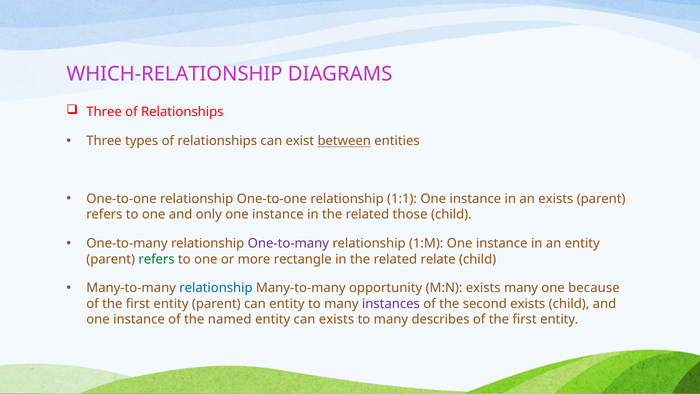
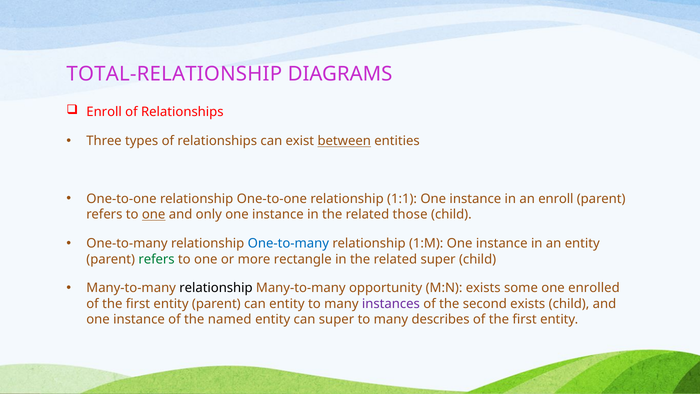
WHICH-RELATIONSHIP: WHICH-RELATIONSHIP -> TOTAL-RELATIONSHIP
Three at (104, 112): Three -> Enroll
an exists: exists -> enroll
one at (154, 214) underline: none -> present
One-to-many at (288, 243) colour: purple -> blue
related relate: relate -> super
relationship at (216, 288) colour: blue -> black
exists many: many -> some
because: because -> enrolled
can exists: exists -> super
